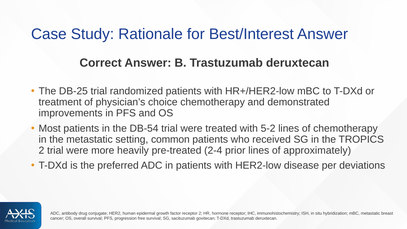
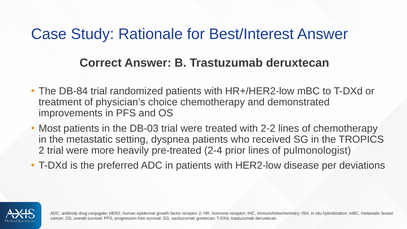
DB-25: DB-25 -> DB-84
DB-54: DB-54 -> DB-03
5-2: 5-2 -> 2-2
common: common -> dyspnea
approximately: approximately -> pulmonologist
